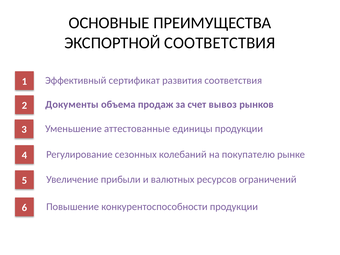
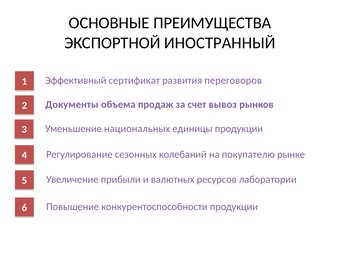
ЭКСПОРТНОЙ СООТВЕТСТВИЯ: СООТВЕТСТВИЯ -> ИНОСТРАННЫЙ
развития соответствия: соответствия -> переговоров
аттестованные: аттестованные -> национальных
ограничений: ограничений -> лаборатории
